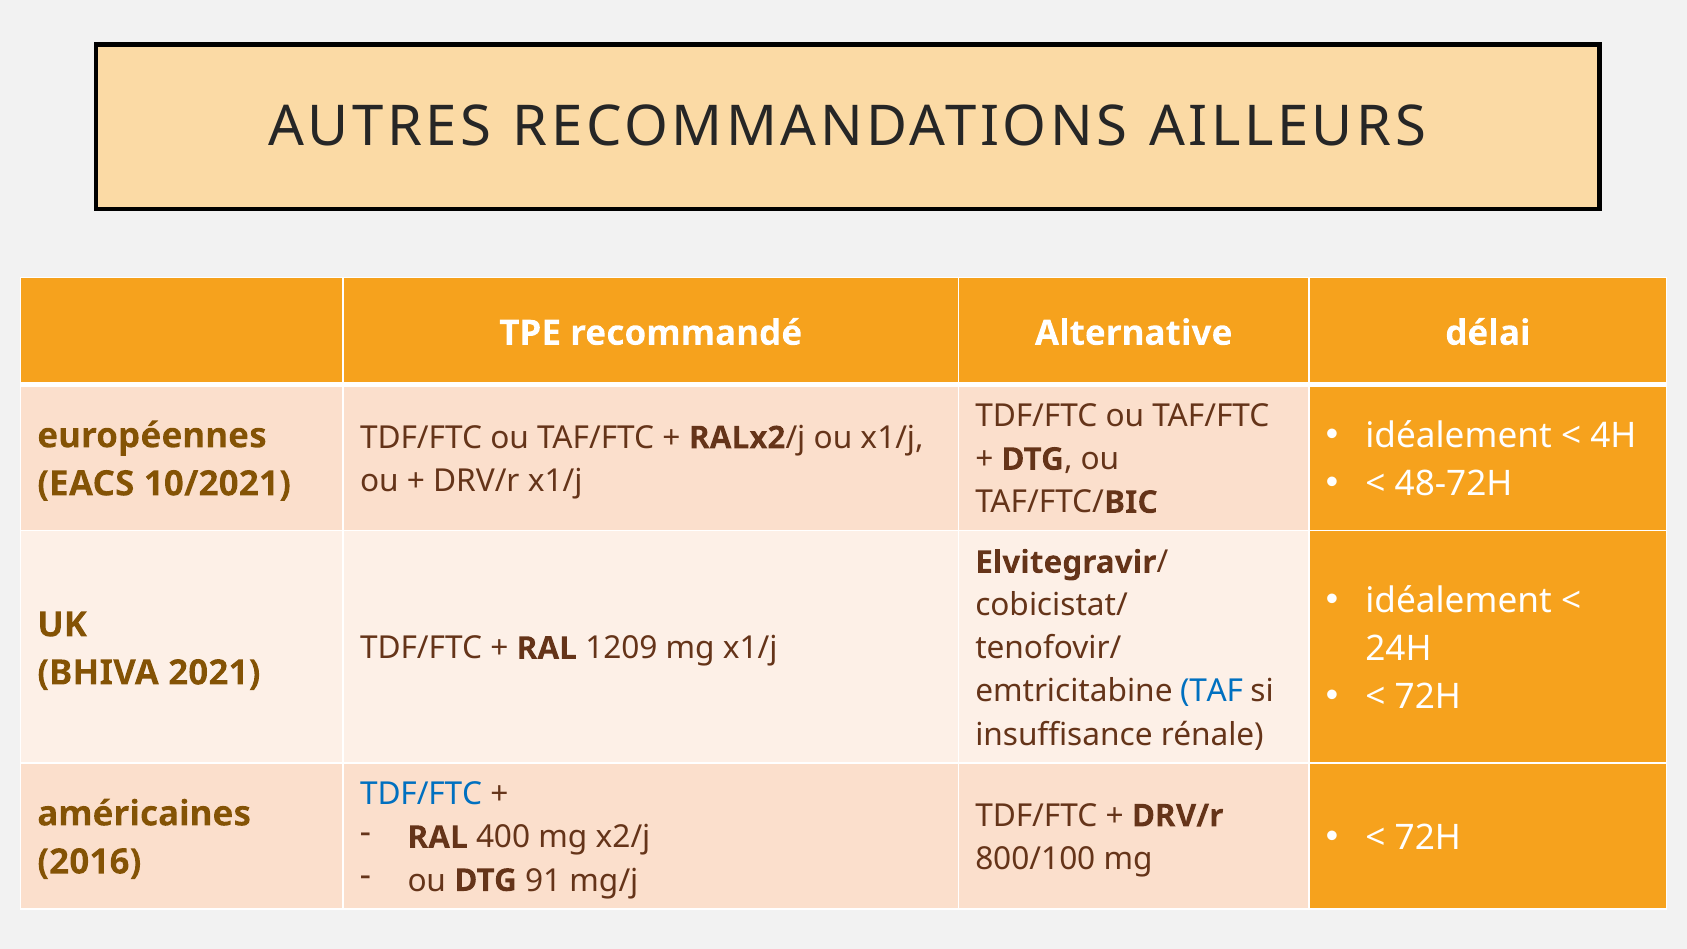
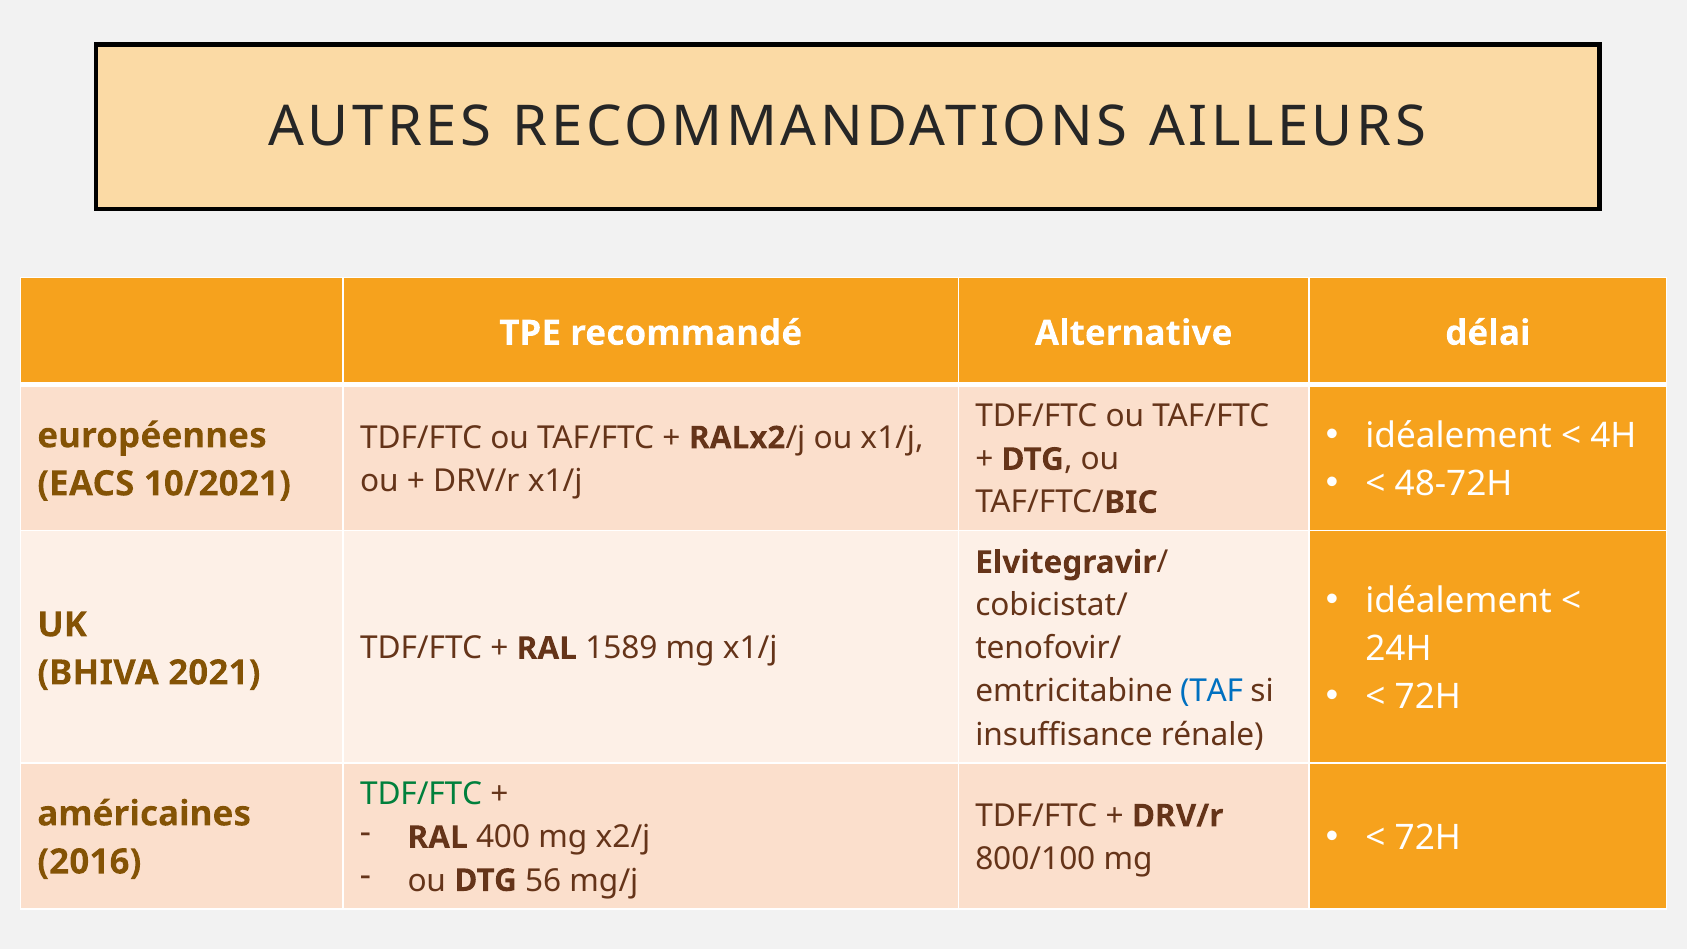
1209: 1209 -> 1589
TDF/FTC at (421, 794) colour: blue -> green
91: 91 -> 56
